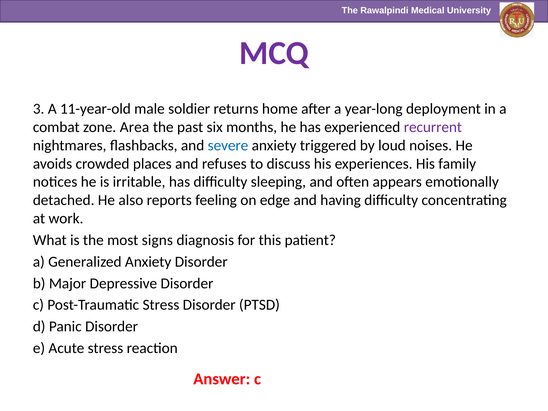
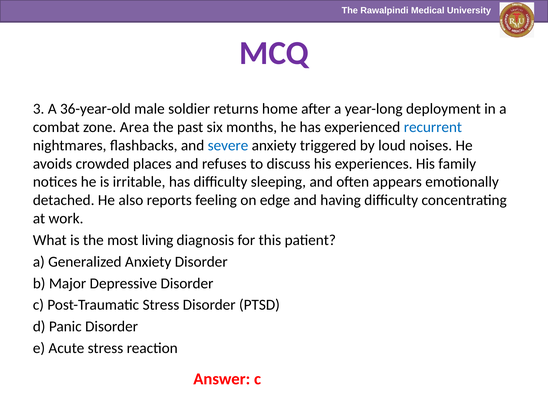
11-year-old: 11-year-old -> 36-year-old
recurrent colour: purple -> blue
signs: signs -> living
